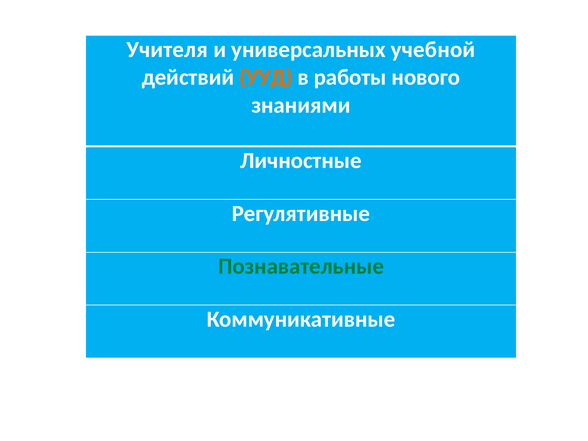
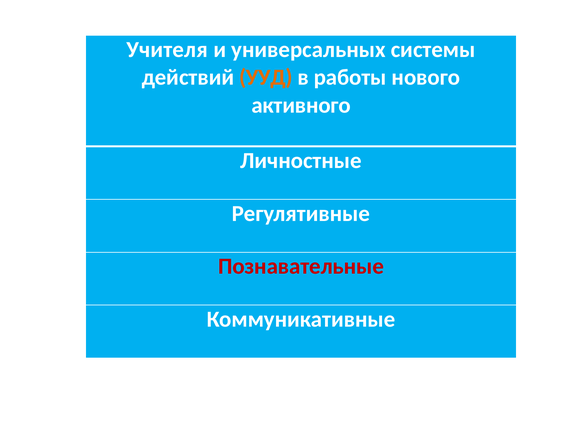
учебной: учебной -> системы
знаниями: знаниями -> активного
Познавательные colour: green -> red
